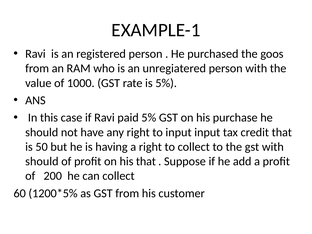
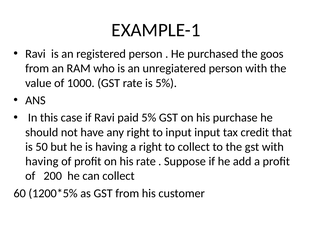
should at (42, 161): should -> having
his that: that -> rate
